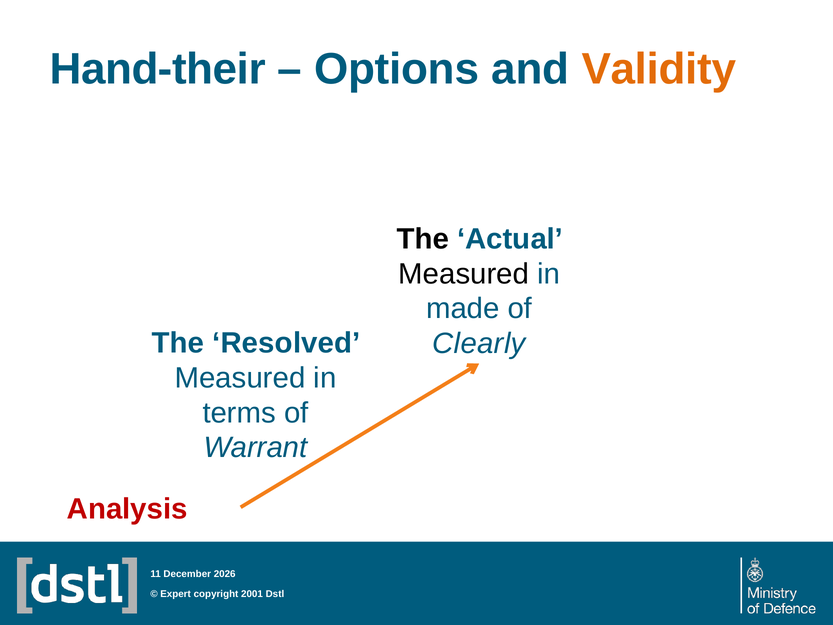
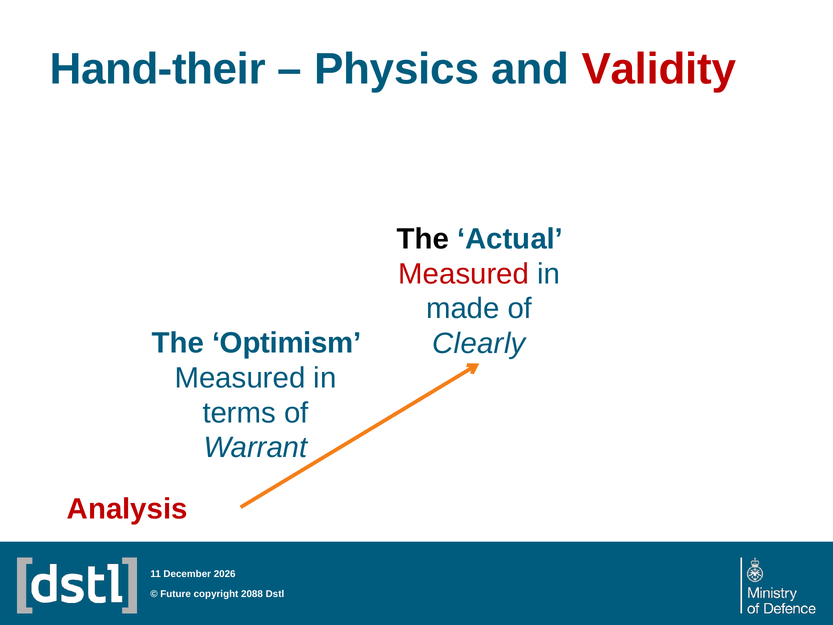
Options: Options -> Physics
Validity colour: orange -> red
Measured at (464, 274) colour: black -> red
Resolved: Resolved -> Optimism
Expert: Expert -> Future
2001: 2001 -> 2088
